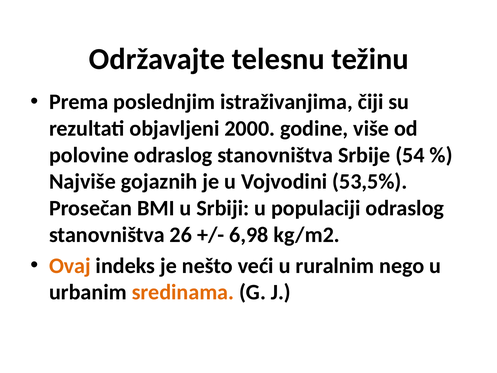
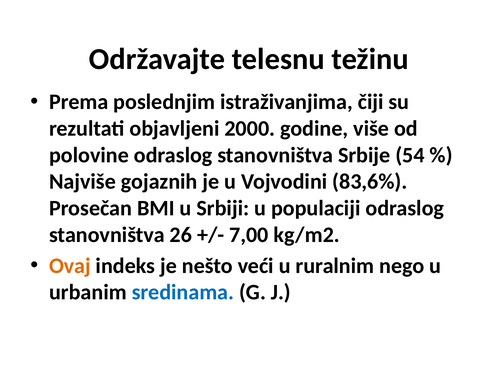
53,5%: 53,5% -> 83,6%
6,98: 6,98 -> 7,00
sredinama colour: orange -> blue
